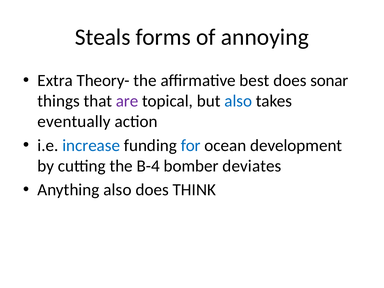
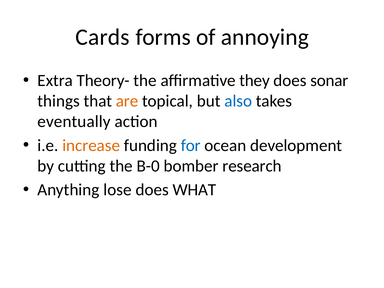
Steals: Steals -> Cards
best: best -> they
are colour: purple -> orange
increase colour: blue -> orange
B-4: B-4 -> B-0
deviates: deviates -> research
Anything also: also -> lose
THINK: THINK -> WHAT
